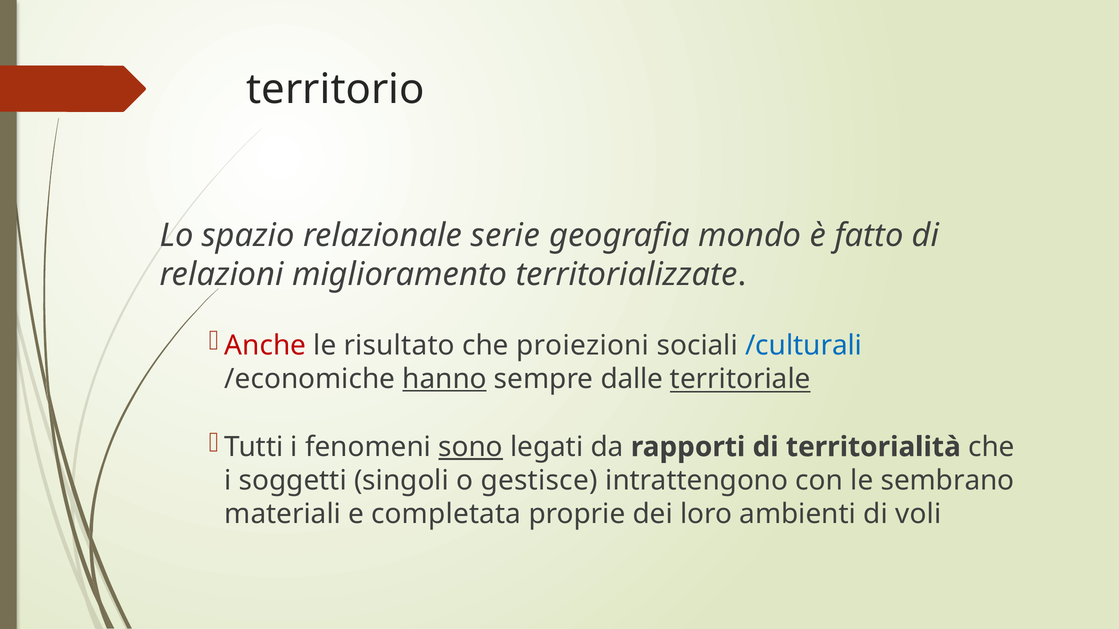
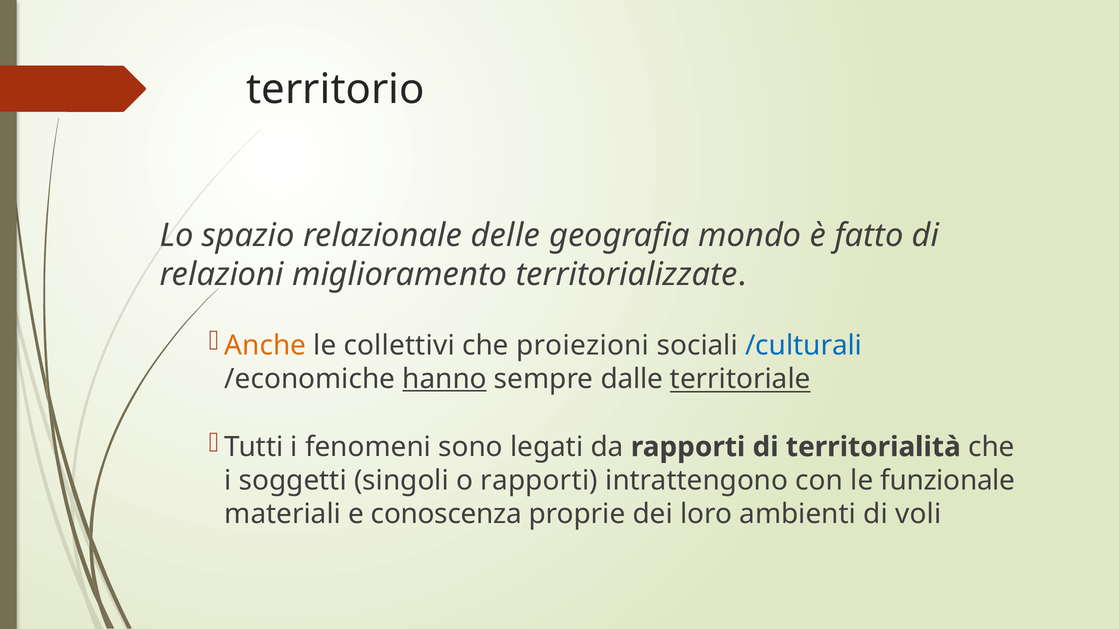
serie: serie -> delle
Anche colour: red -> orange
risultato: risultato -> collettivi
sono underline: present -> none
o gestisce: gestisce -> rapporti
sembrano: sembrano -> funzionale
completata: completata -> conoscenza
